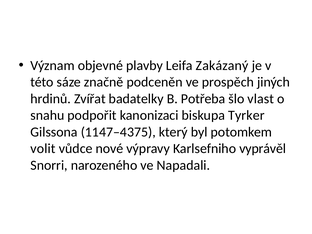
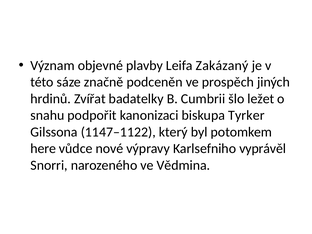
Potřeba: Potřeba -> Cumbrii
vlast: vlast -> ležet
1147–4375: 1147–4375 -> 1147–1122
volit: volit -> here
Napadali: Napadali -> Vědmina
